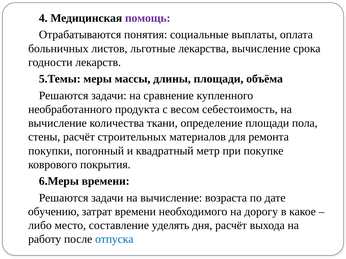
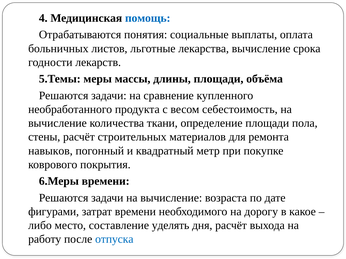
помощь colour: purple -> blue
покупки: покупки -> навыков
обучению: обучению -> фигурами
